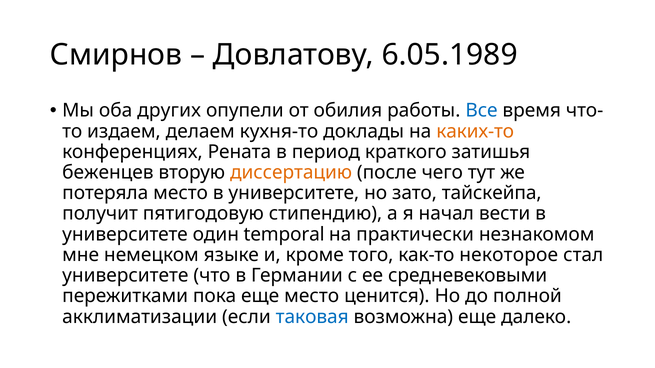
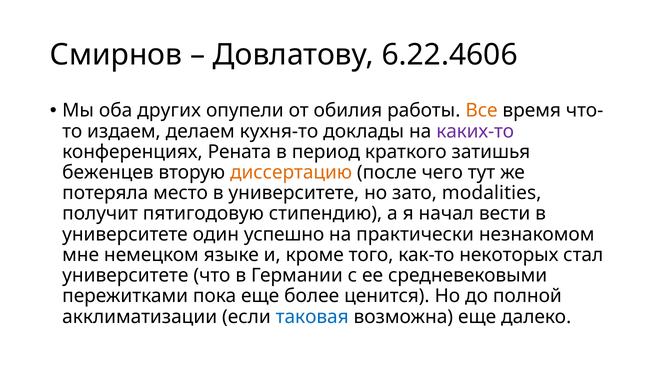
6.05.1989: 6.05.1989 -> 6.22.4606
Все colour: blue -> orange
каких-то colour: orange -> purple
тайскейпа: тайскейпа -> modalities
temporal: temporal -> успешно
некоторое: некоторое -> некоторых
еще место: место -> более
